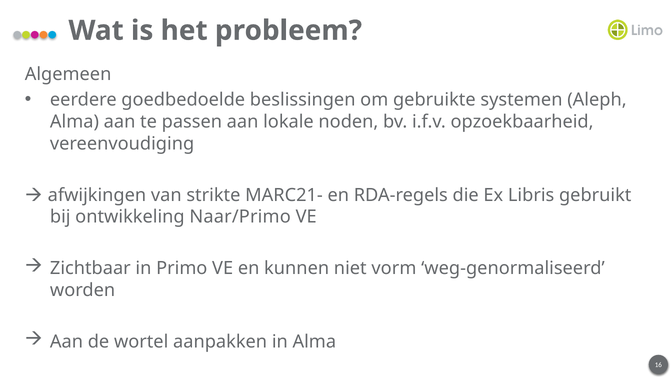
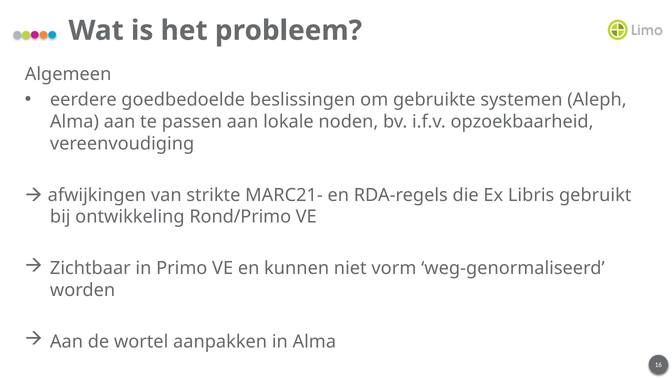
Naar/Primo: Naar/Primo -> Rond/Primo
